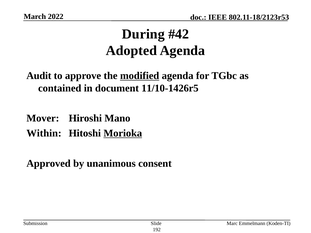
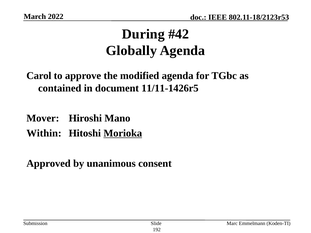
Adopted: Adopted -> Globally
Audit: Audit -> Carol
modified underline: present -> none
11/10-1426r5: 11/10-1426r5 -> 11/11-1426r5
